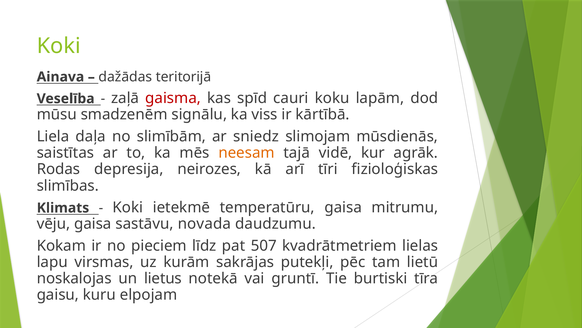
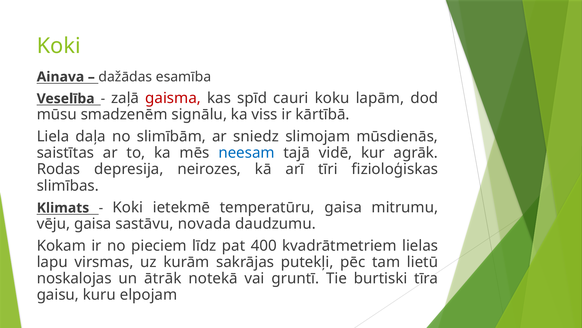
teritorijā: teritorijā -> esamība
neesam colour: orange -> blue
507: 507 -> 400
lietus: lietus -> ātrāk
